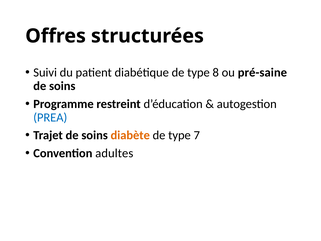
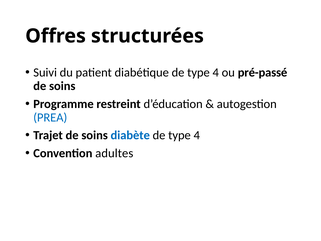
diabétique de type 8: 8 -> 4
pré-saine: pré-saine -> pré-passé
diabète colour: orange -> blue
7 at (197, 135): 7 -> 4
